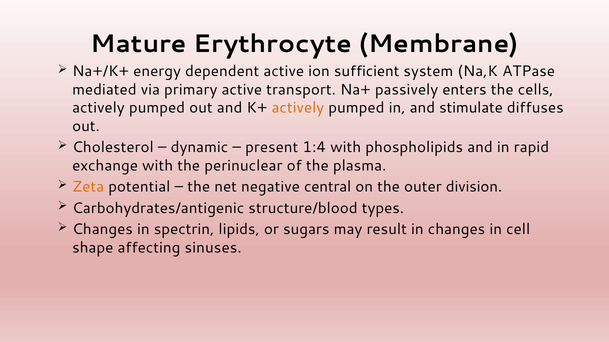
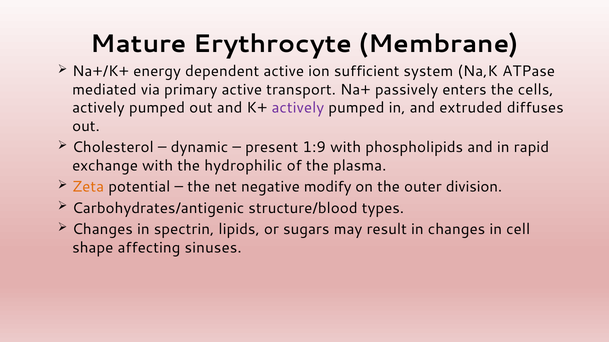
actively at (298, 108) colour: orange -> purple
stimulate: stimulate -> extruded
1:4: 1:4 -> 1:9
perinuclear: perinuclear -> hydrophilic
central: central -> modify
